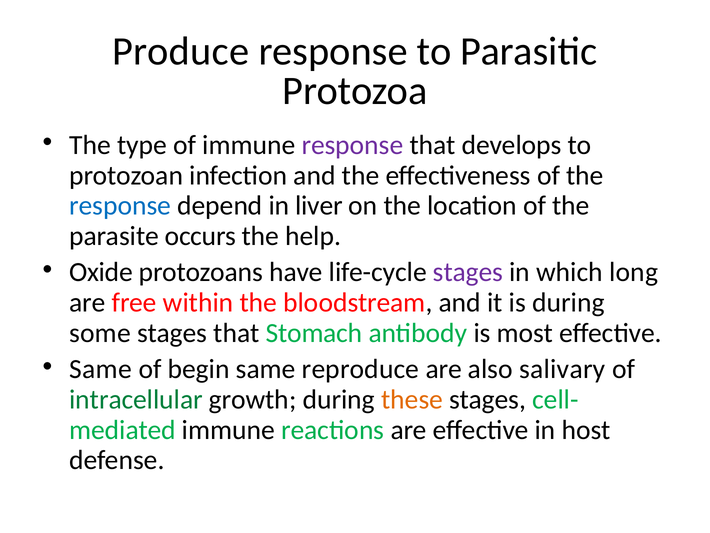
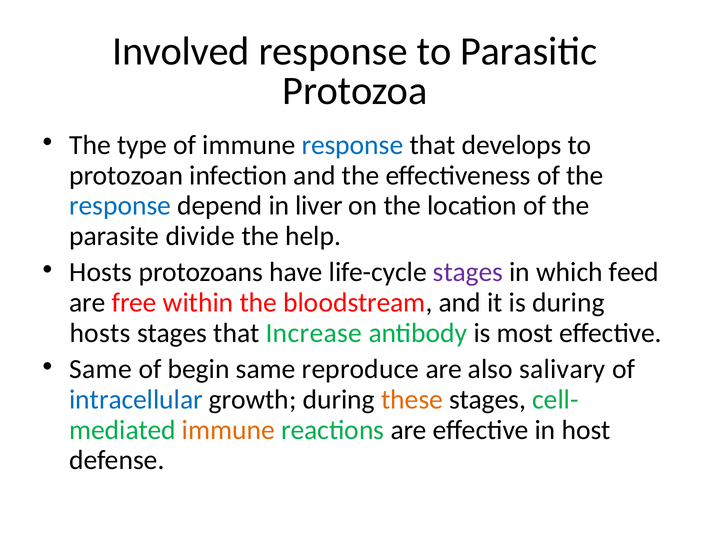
Produce: Produce -> Involved
response at (352, 145) colour: purple -> blue
occurs: occurs -> divide
Oxide at (101, 272): Oxide -> Hosts
long: long -> feed
some at (100, 333): some -> hosts
Stomach: Stomach -> Increase
intracellular colour: green -> blue
immune at (229, 430) colour: black -> orange
